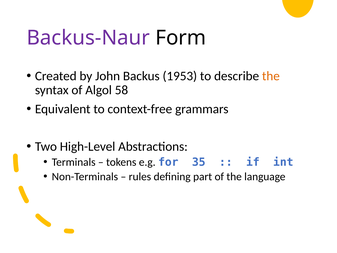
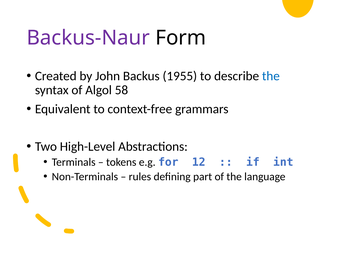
1953: 1953 -> 1955
the at (271, 76) colour: orange -> blue
35: 35 -> 12
